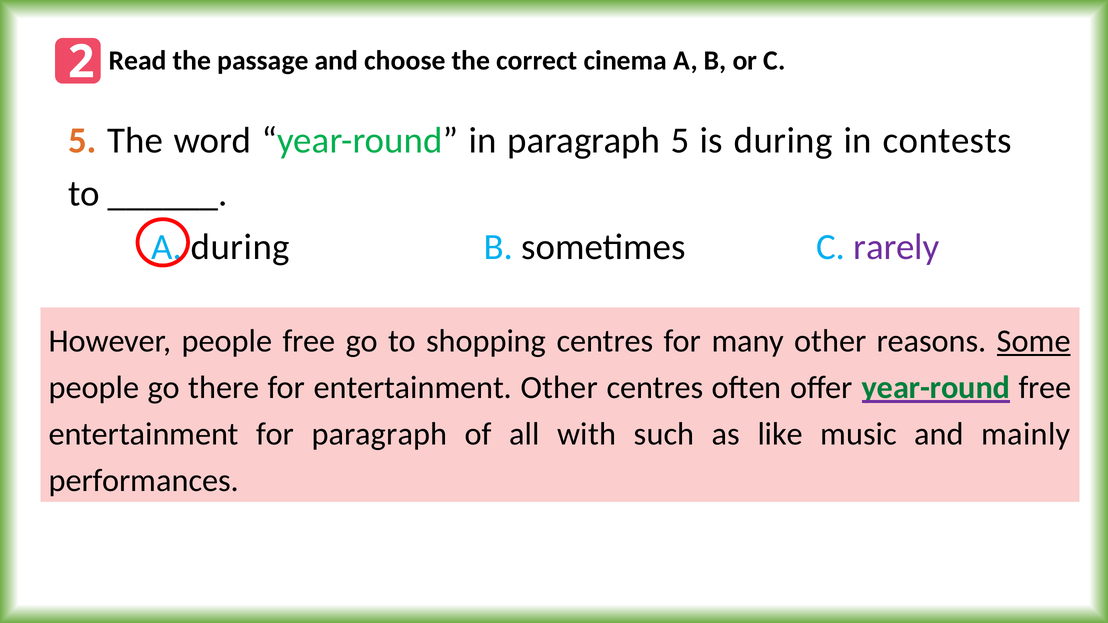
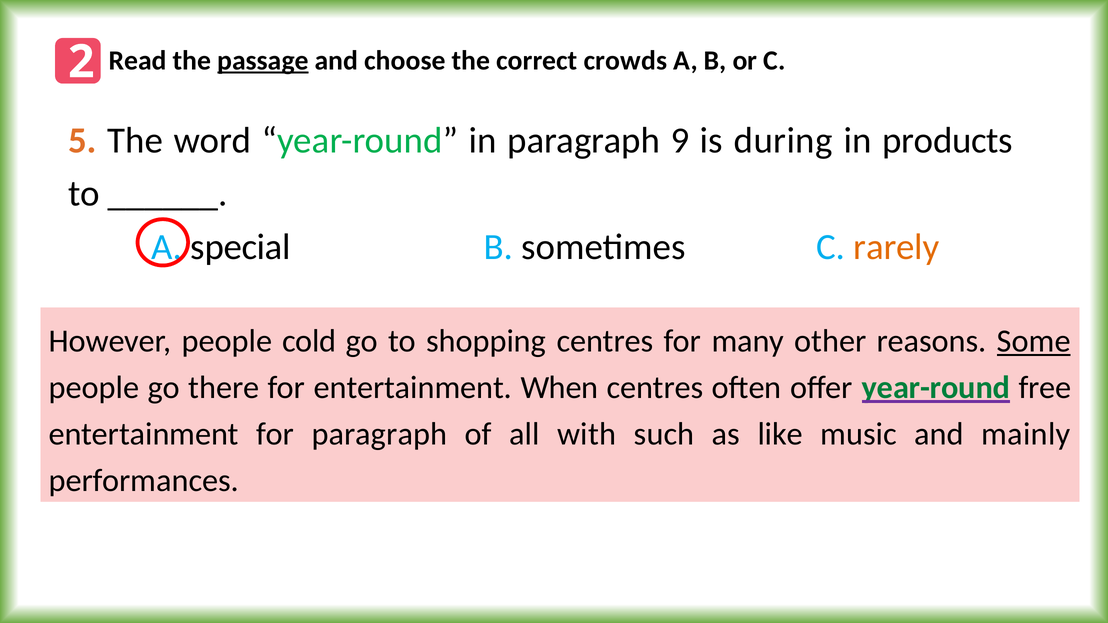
passage underline: none -> present
cinema: cinema -> crowds
paragraph 5: 5 -> 9
contests: contests -> products
during at (240, 247): during -> special
rarely colour: purple -> orange
people free: free -> cold
entertainment Other: Other -> When
